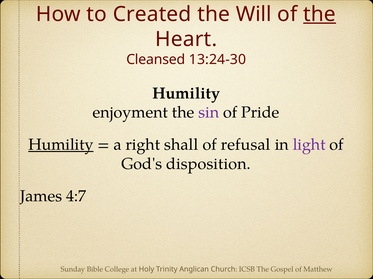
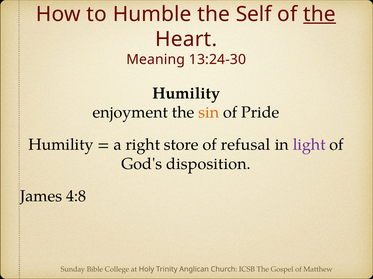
Created: Created -> Humble
Will: Will -> Self
Cleansed: Cleansed -> Meaning
sin colour: purple -> orange
Humility at (61, 145) underline: present -> none
shall: shall -> store
4:7: 4:7 -> 4:8
